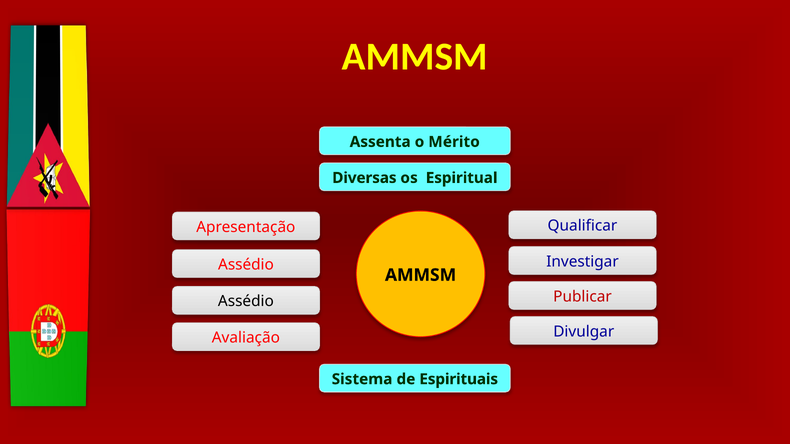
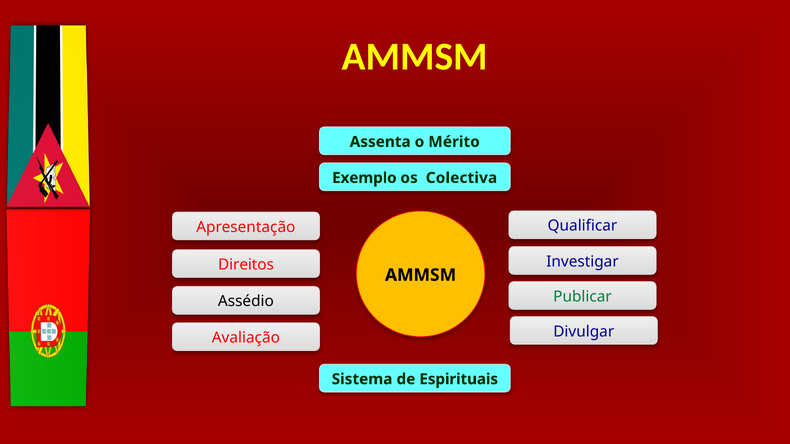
Diversas: Diversas -> Exemplo
Espiritual: Espiritual -> Colectiva
Assédio at (246, 265): Assédio -> Direitos
Publicar colour: red -> green
